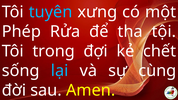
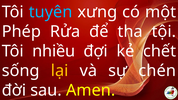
trong: trong -> nhiều
lại colour: light blue -> yellow
cùng: cùng -> chén
